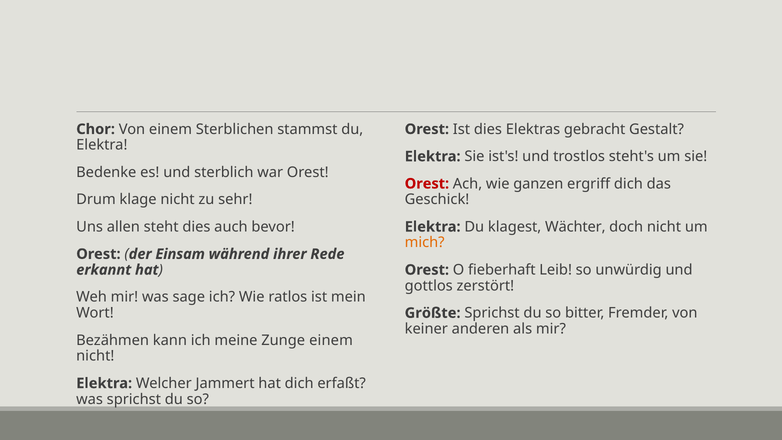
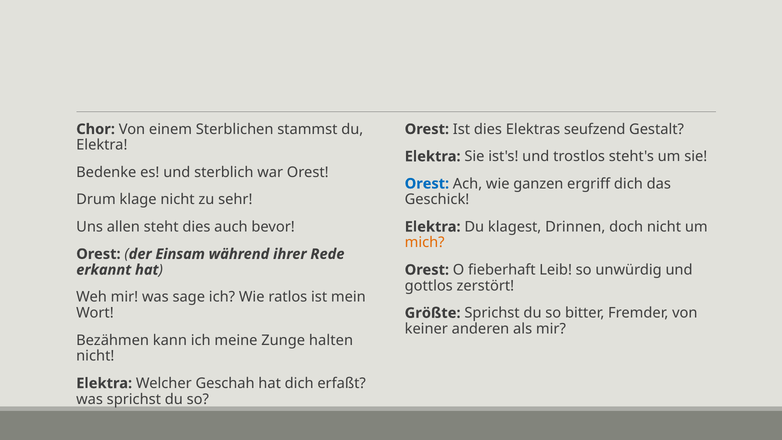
gebracht: gebracht -> seufzend
Orest at (427, 184) colour: red -> blue
Wächter: Wächter -> Drinnen
Zunge einem: einem -> halten
Jammert: Jammert -> Geschah
